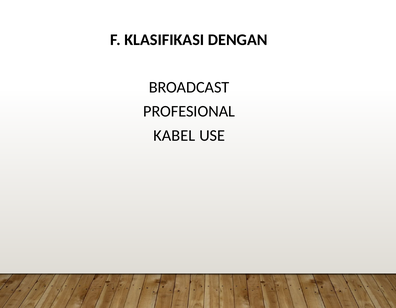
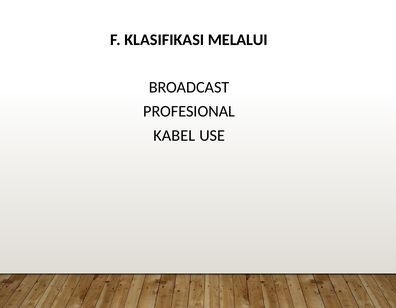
DENGAN: DENGAN -> MELALUI
